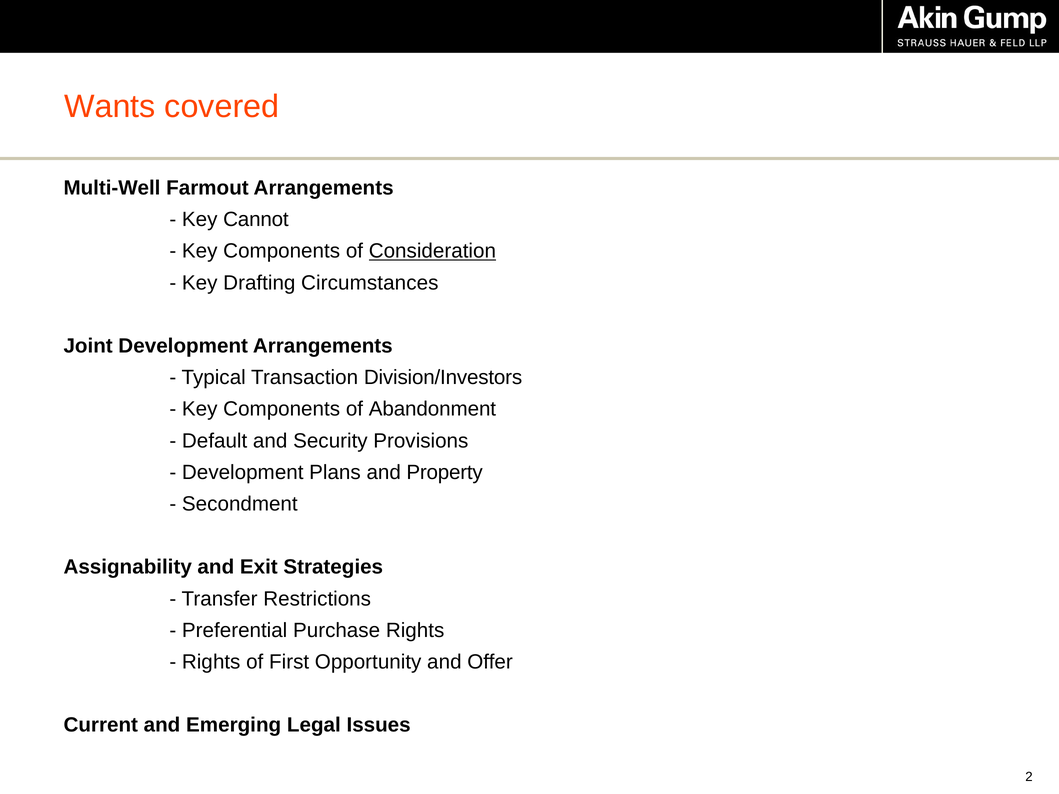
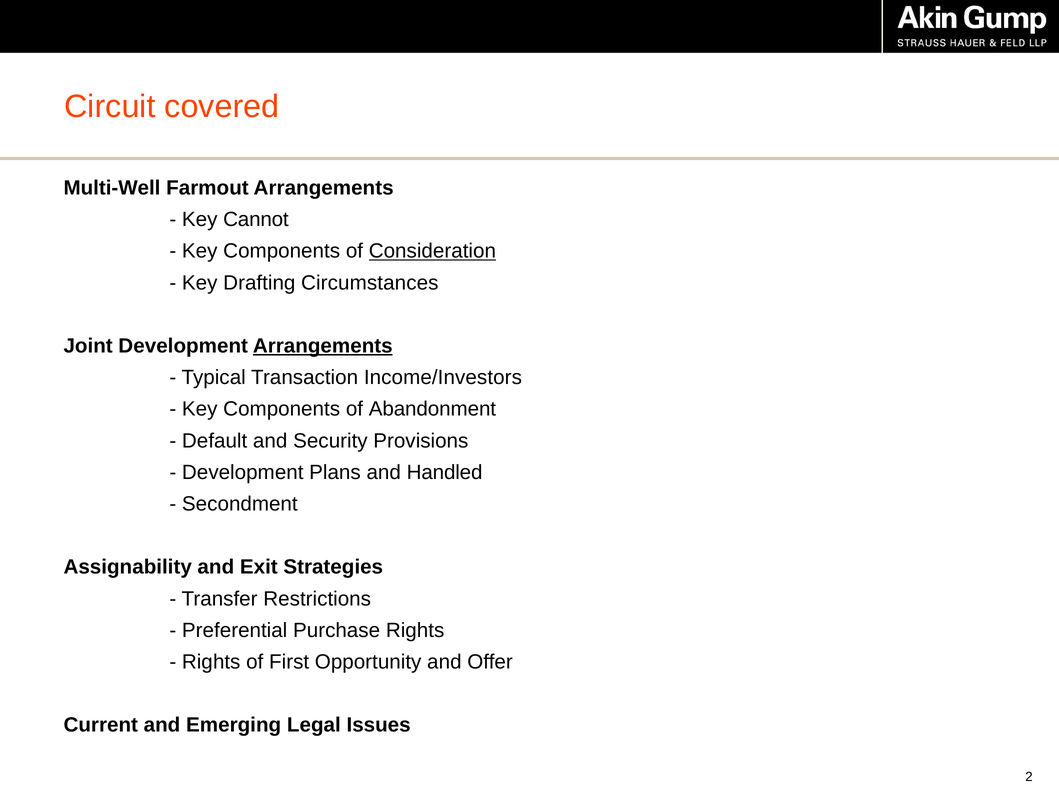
Wants: Wants -> Circuit
Arrangements at (323, 346) underline: none -> present
Division/Investors: Division/Investors -> Income/Investors
Property: Property -> Handled
